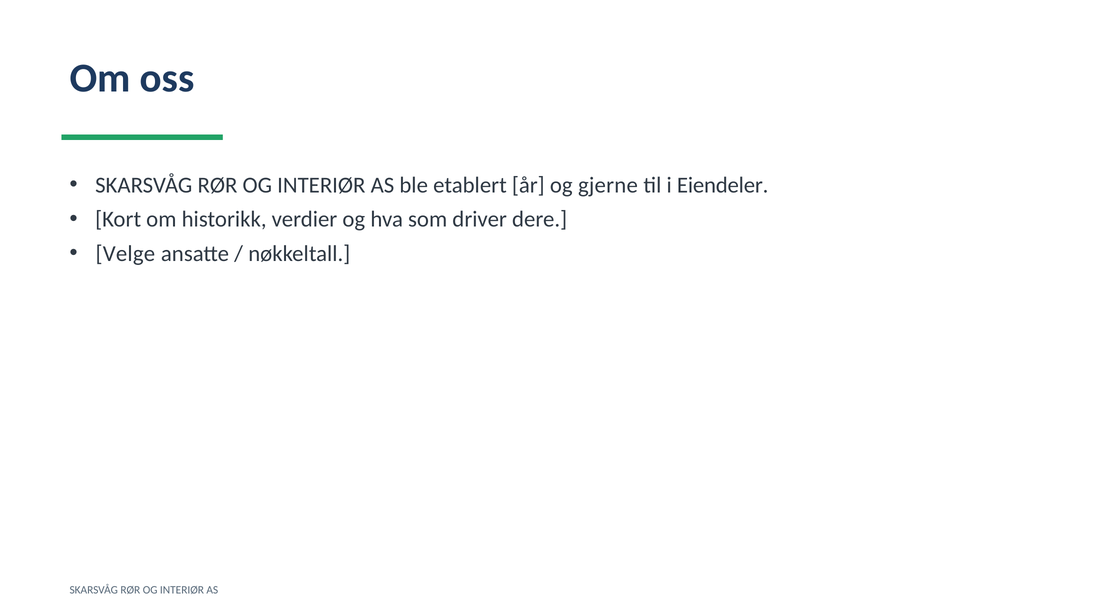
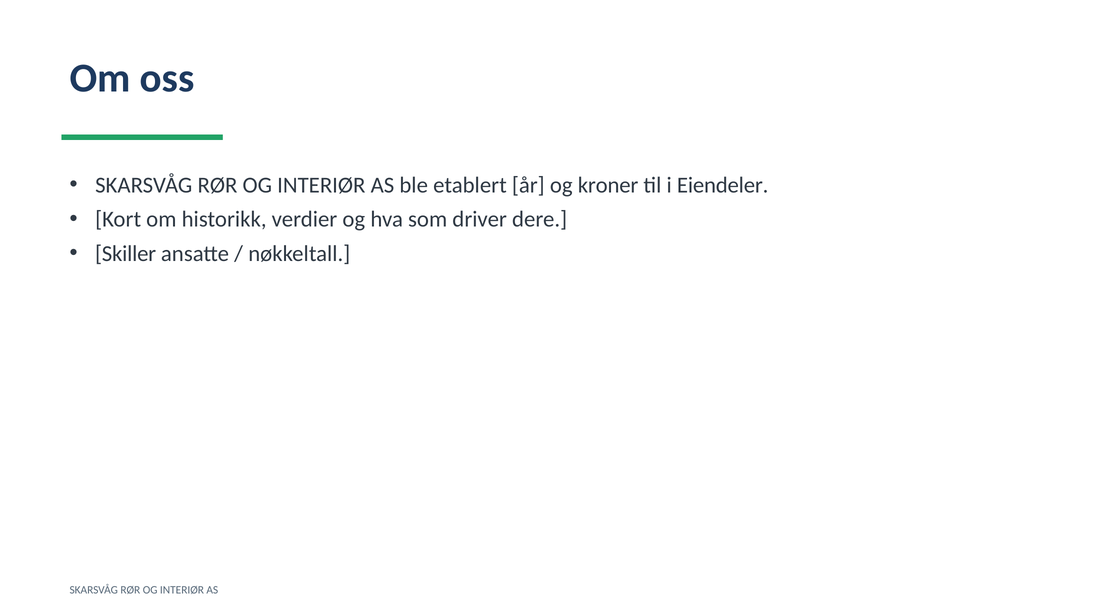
gjerne: gjerne -> kroner
Velge: Velge -> Skiller
